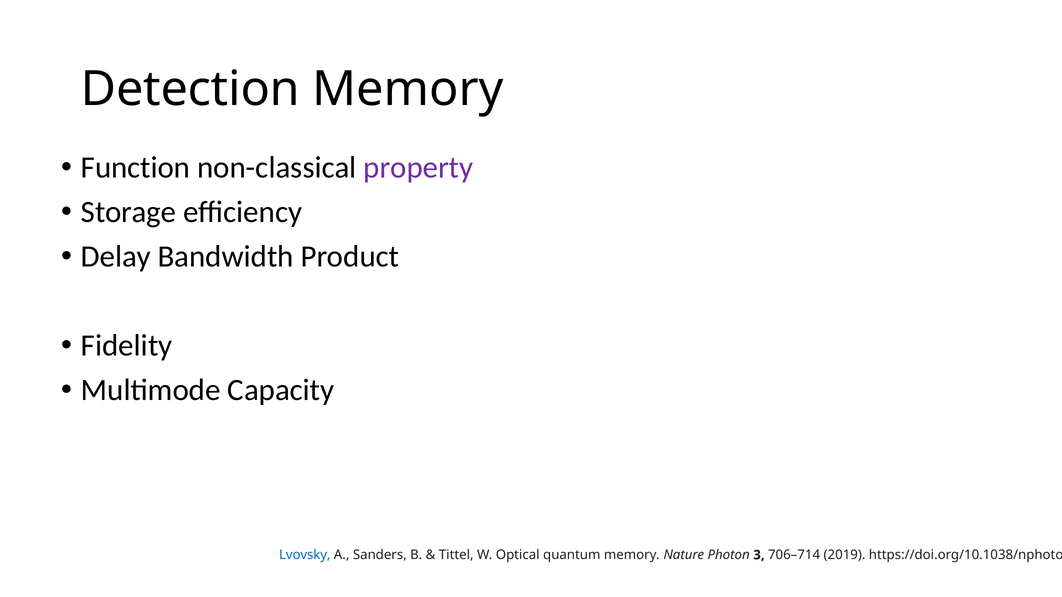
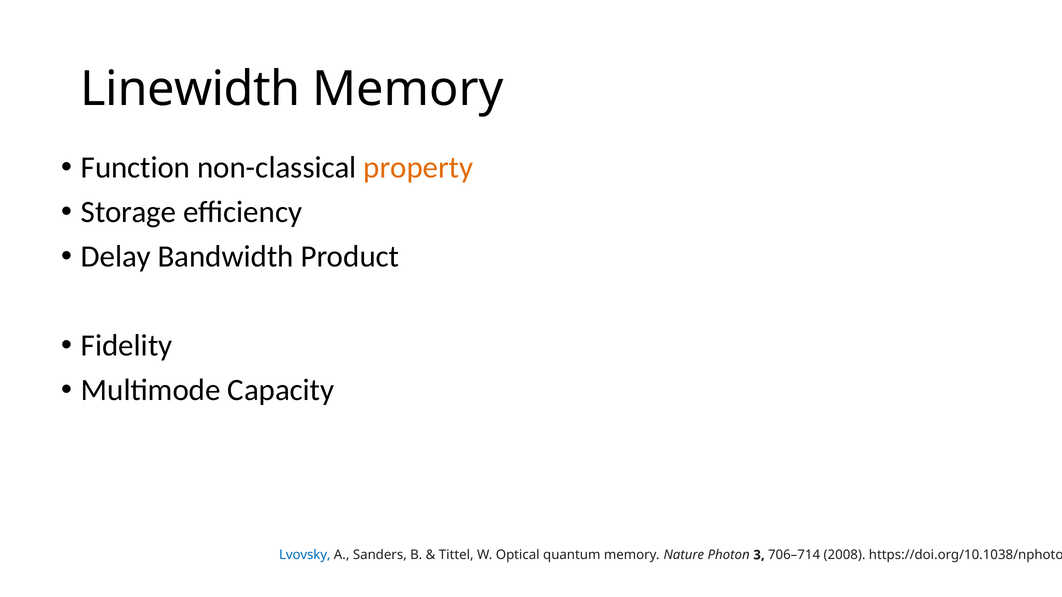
Detection: Detection -> Linewidth
property colour: purple -> orange
2019: 2019 -> 2008
